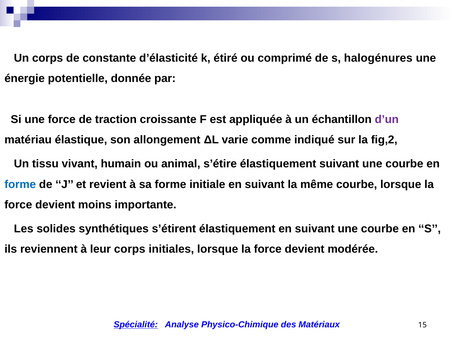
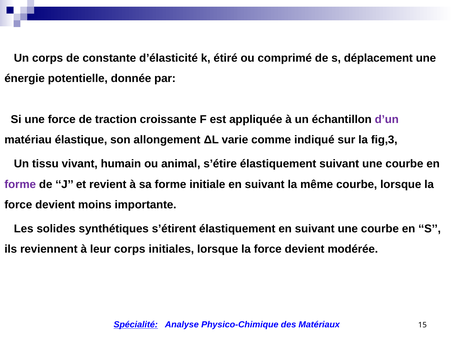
halogénures: halogénures -> déplacement
fig,2: fig,2 -> fig,3
forme at (20, 185) colour: blue -> purple
